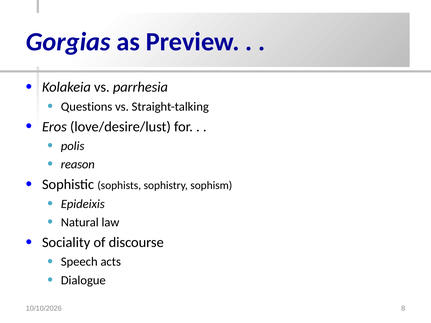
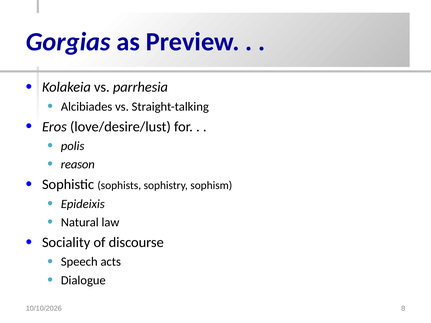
Questions: Questions -> Alcibiades
